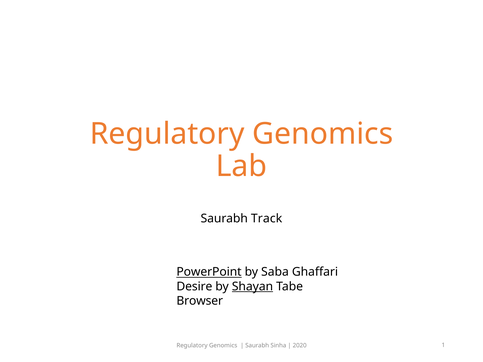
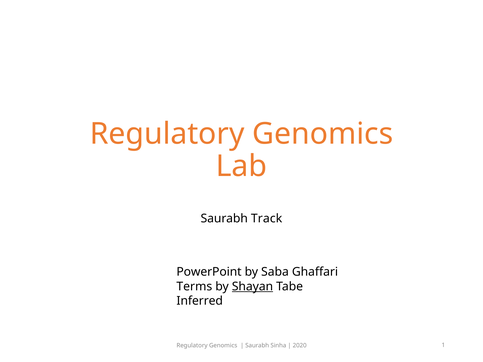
PowerPoint underline: present -> none
Desire: Desire -> Terms
Browser: Browser -> Inferred
